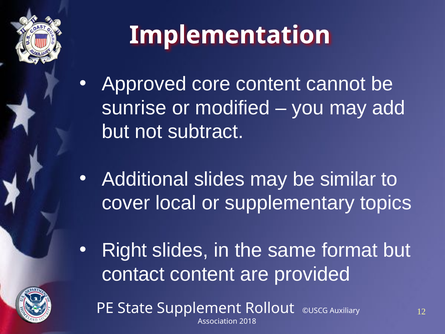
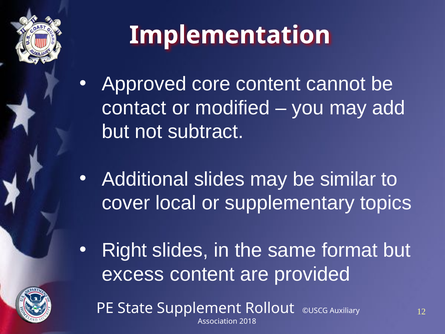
sunrise: sunrise -> contact
contact: contact -> excess
